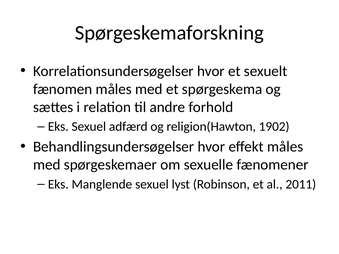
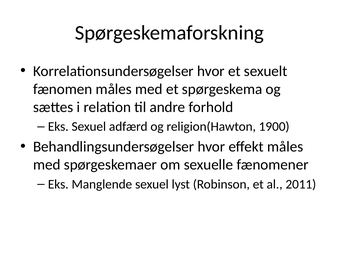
1902: 1902 -> 1900
